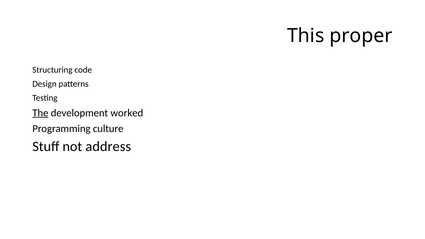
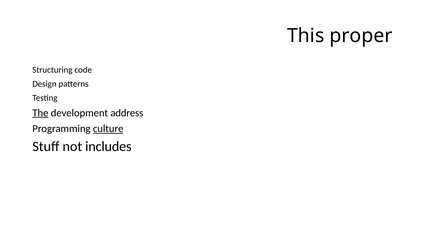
worked: worked -> address
culture underline: none -> present
address: address -> includes
